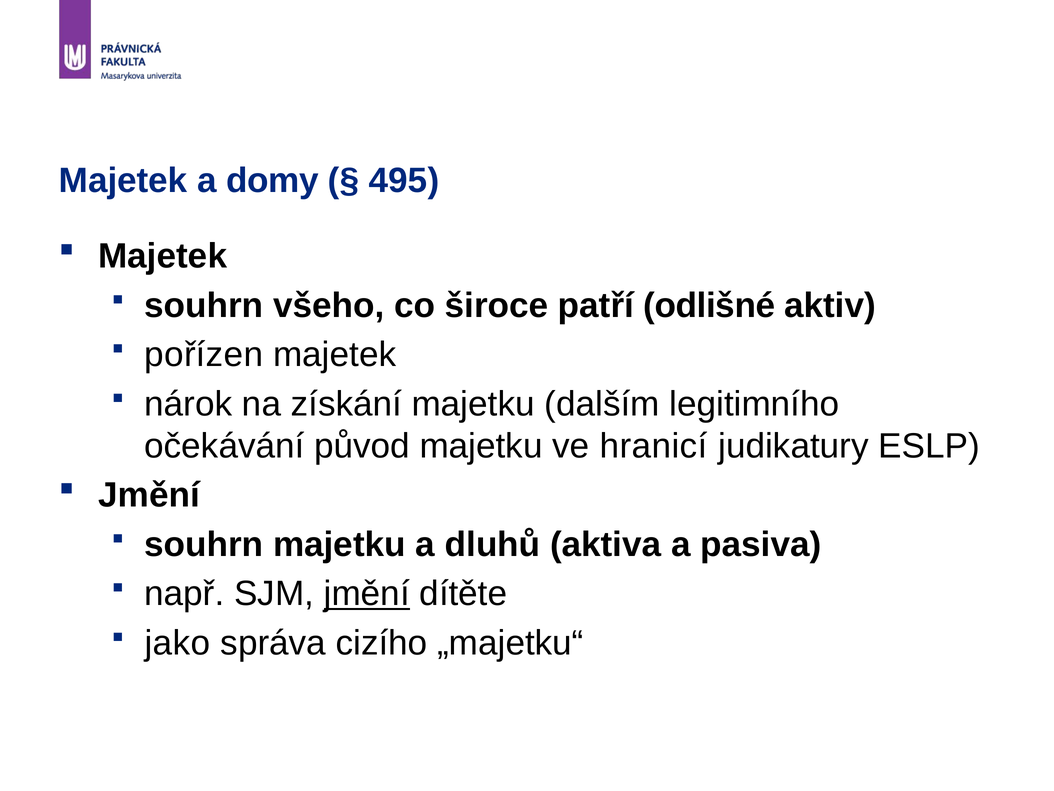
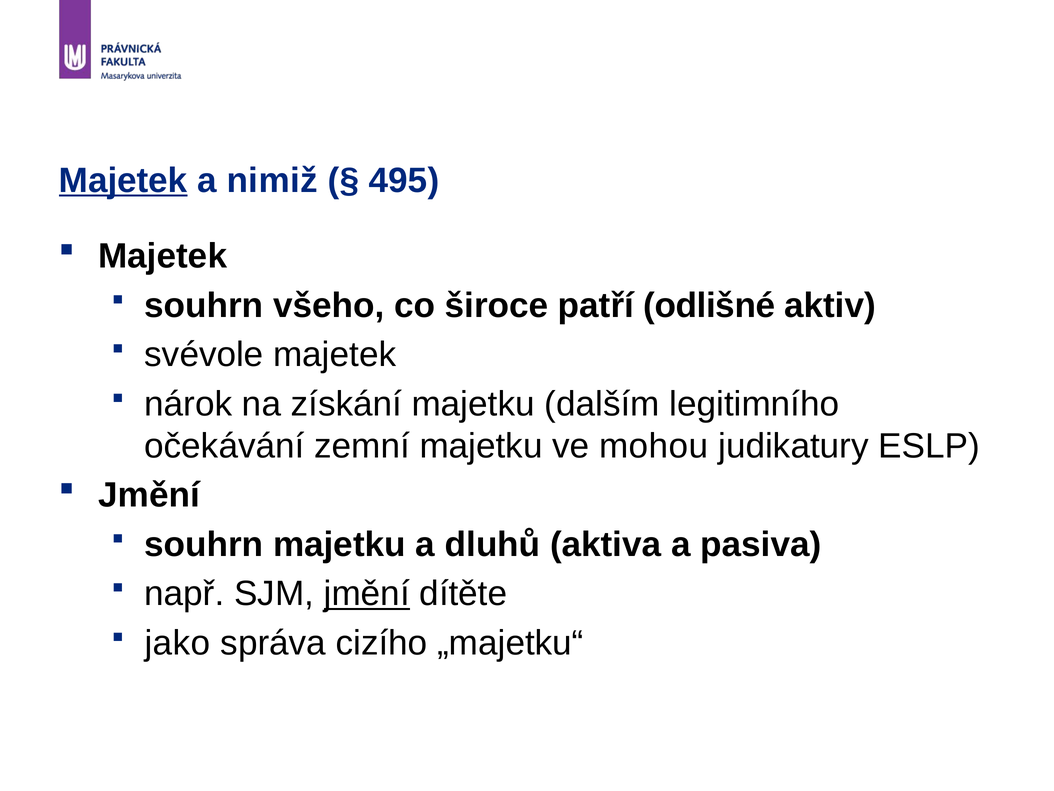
Majetek at (123, 180) underline: none -> present
domy: domy -> nimiž
pořízen: pořízen -> svévole
původ: původ -> zemní
hranicí: hranicí -> mohou
